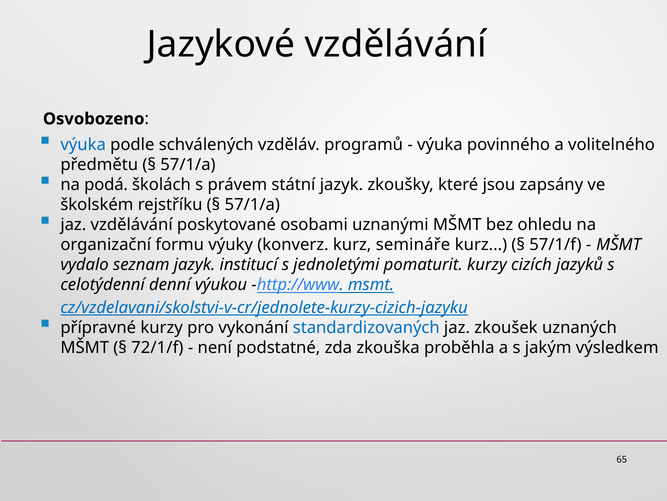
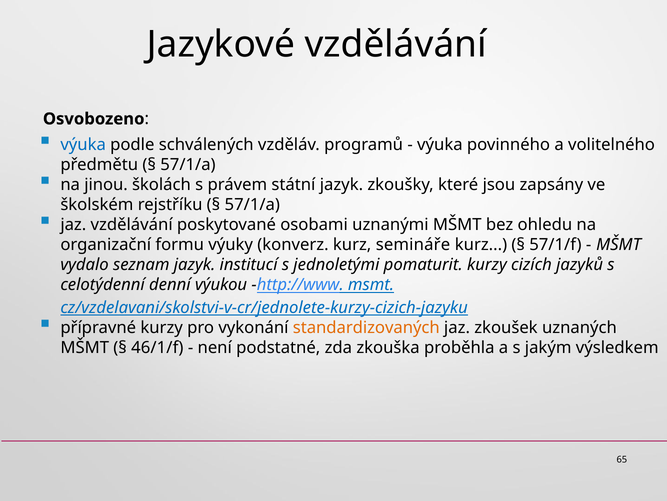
podá: podá -> jinou
standardizovaných colour: blue -> orange
72/1/f: 72/1/f -> 46/1/f
